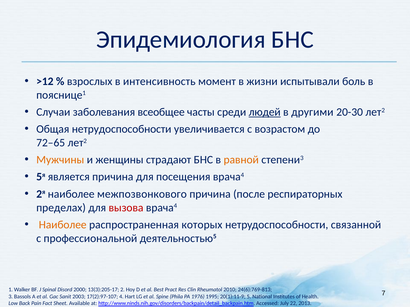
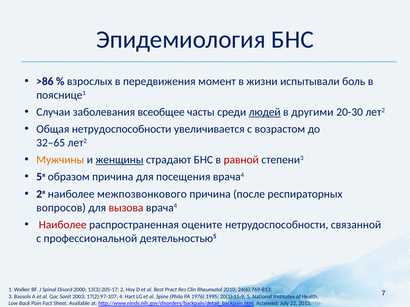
>12: >12 -> >86
интенсивность: интенсивность -> передвижения
72–65: 72–65 -> 32–65
женщины underline: none -> present
равной colour: orange -> red
является: является -> образом
пределах: пределах -> вопросов
Наиболее at (63, 225) colour: orange -> red
которых: которых -> оцените
